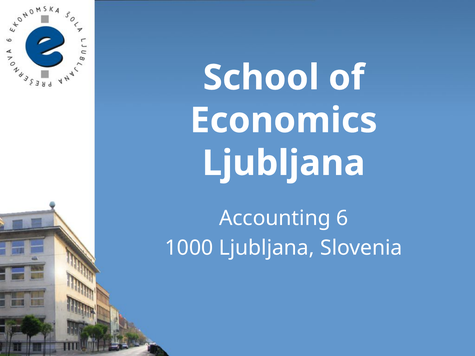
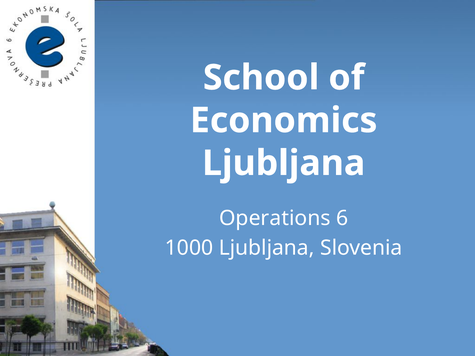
Accounting: Accounting -> Operations
